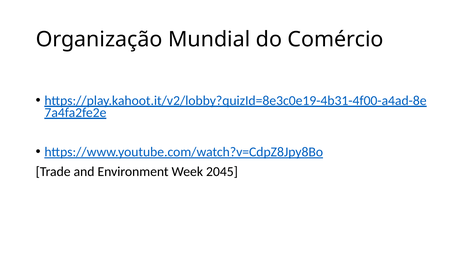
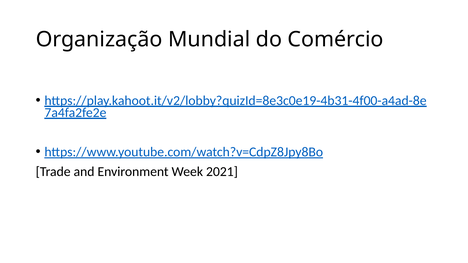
2045: 2045 -> 2021
